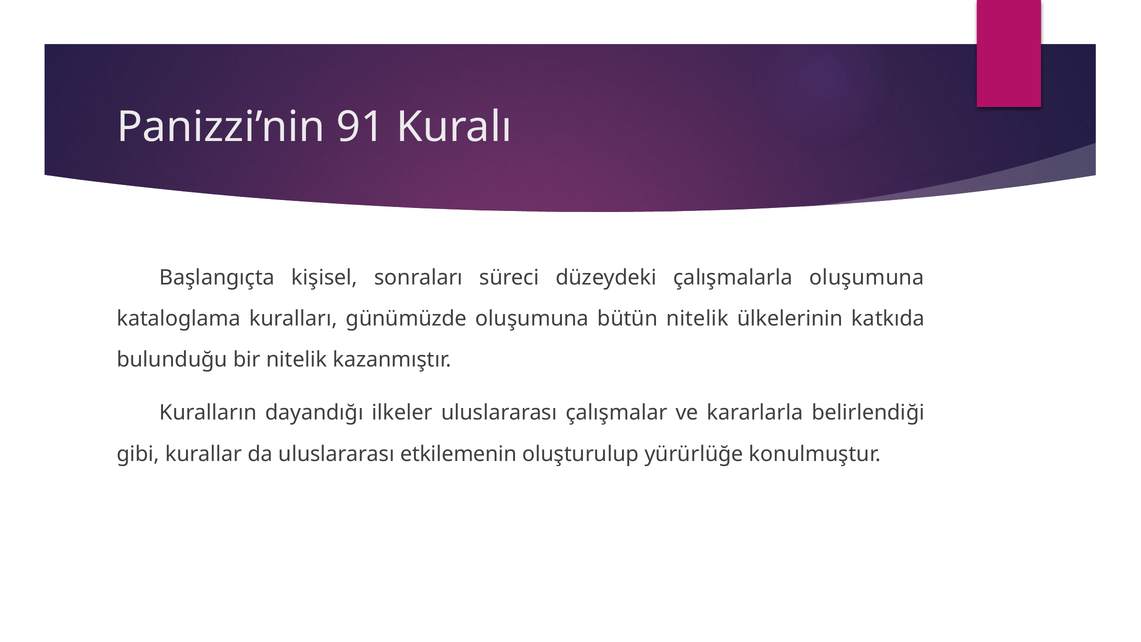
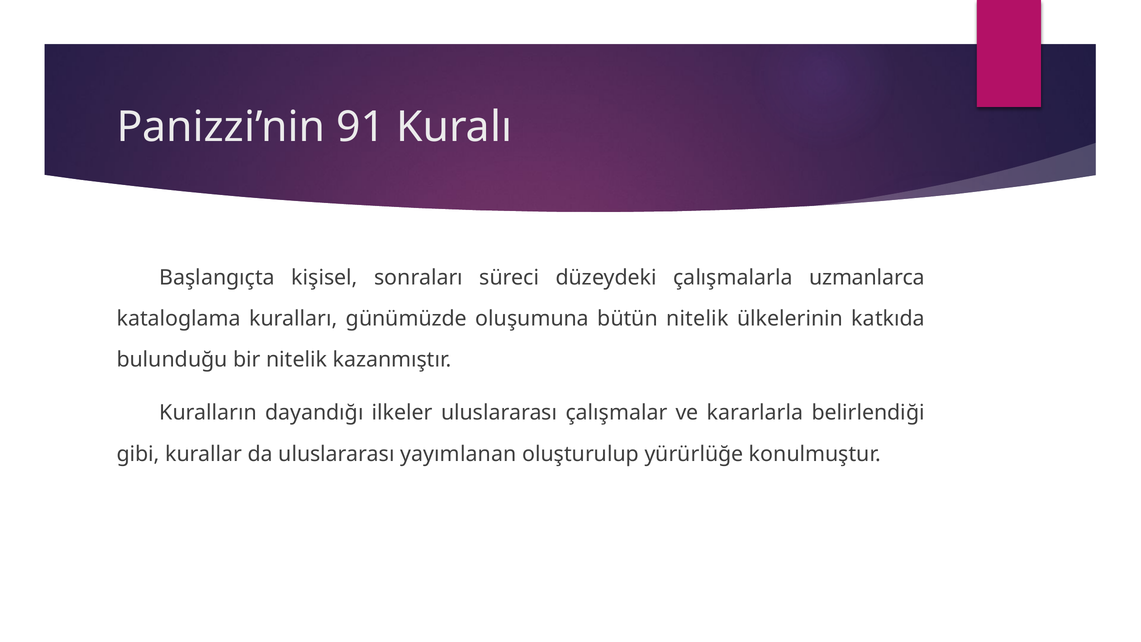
çalışmalarla oluşumuna: oluşumuna -> uzmanlarca
etkilemenin: etkilemenin -> yayımlanan
